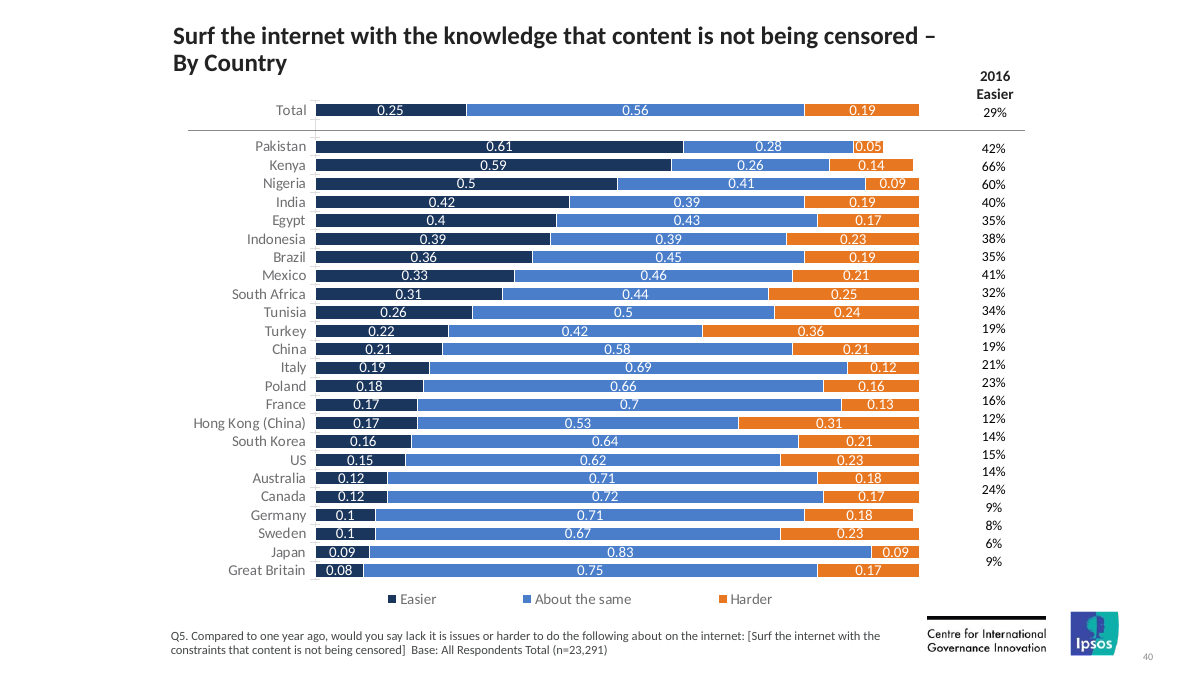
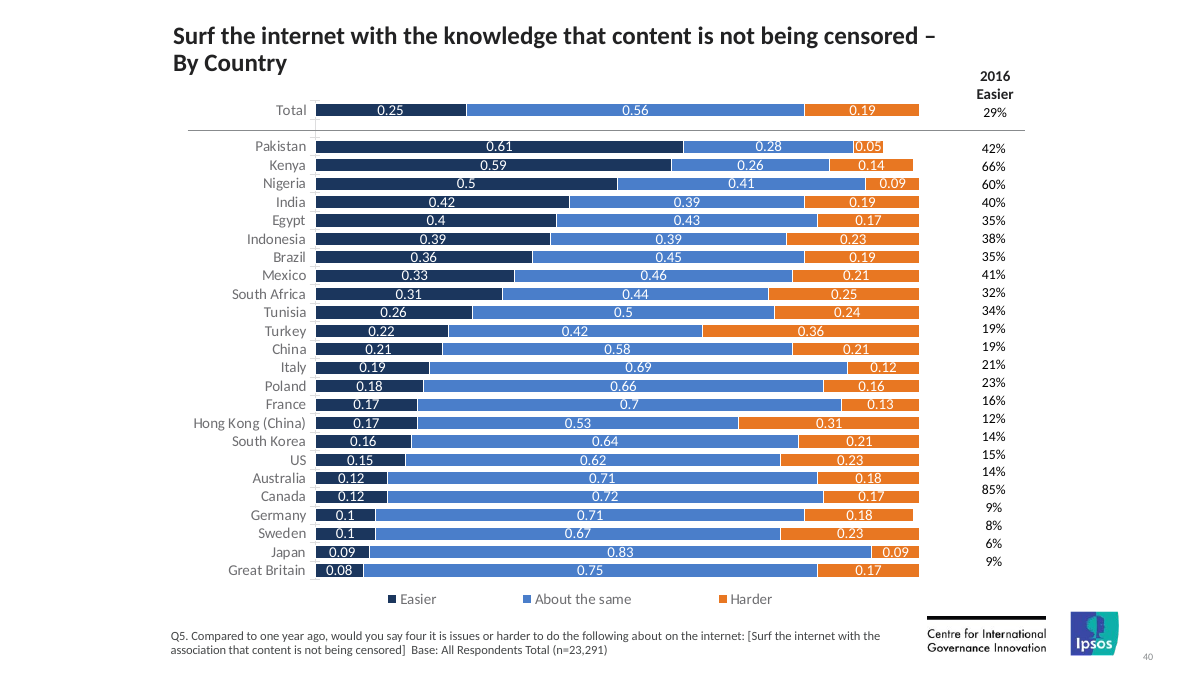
24%: 24% -> 85%
lack: lack -> four
constraints: constraints -> association
